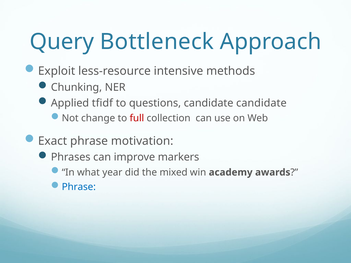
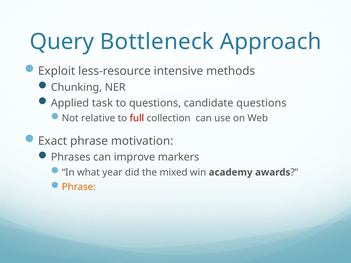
tfidf: tfidf -> task
candidate candidate: candidate -> questions
change: change -> relative
Phrase at (79, 187) colour: blue -> orange
